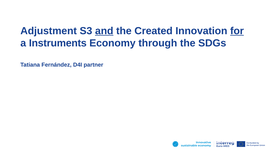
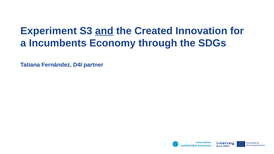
Adjustment: Adjustment -> Experiment
for underline: present -> none
Instruments: Instruments -> Incumbents
